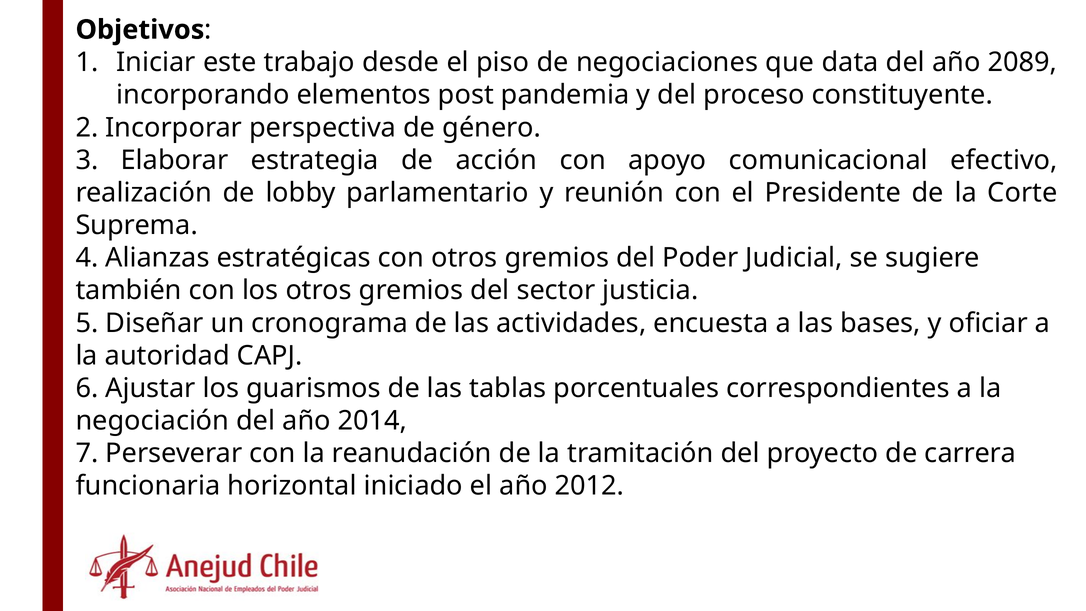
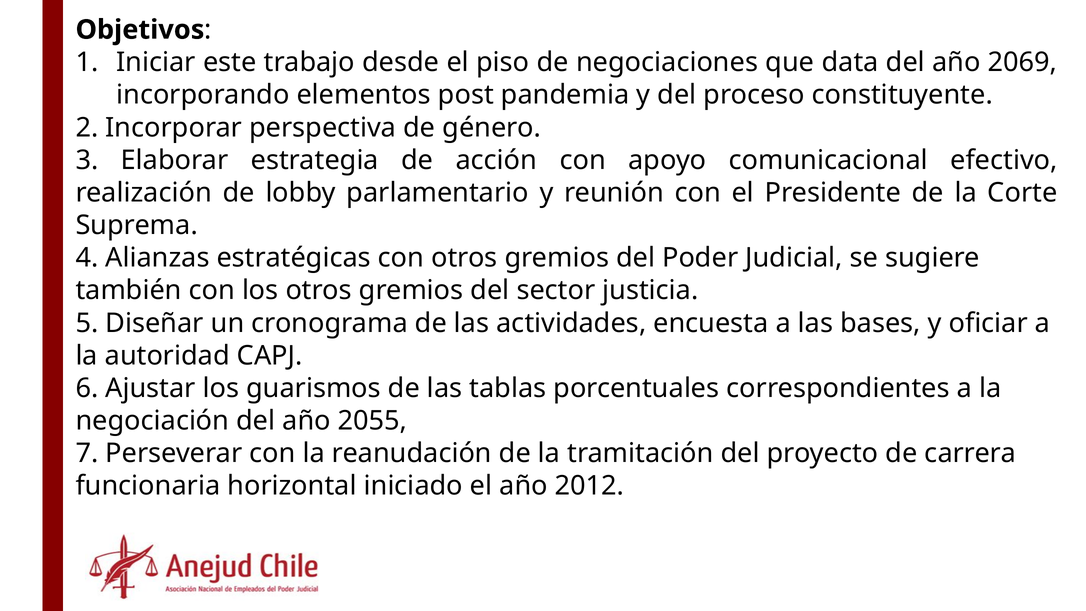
2089: 2089 -> 2069
2014: 2014 -> 2055
